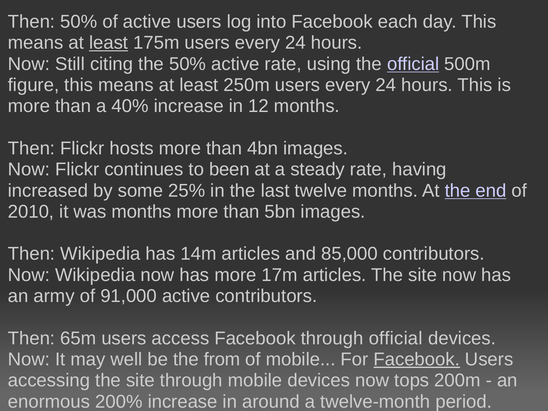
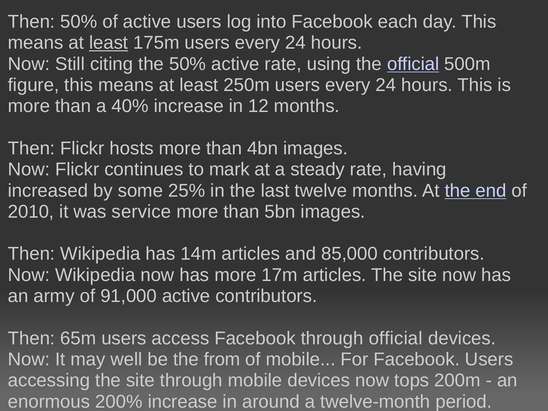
been: been -> mark
was months: months -> service
Facebook at (417, 359) underline: present -> none
